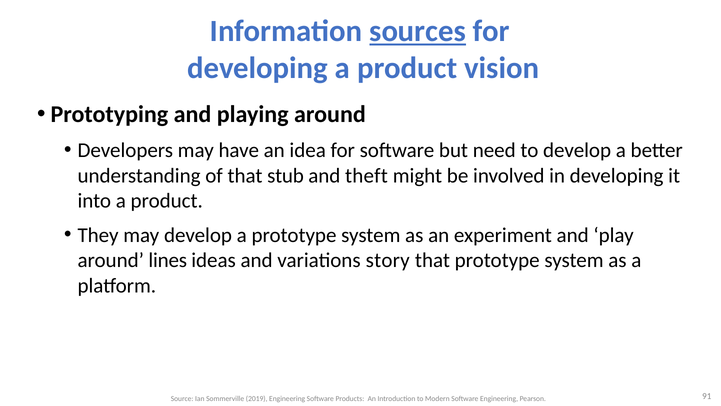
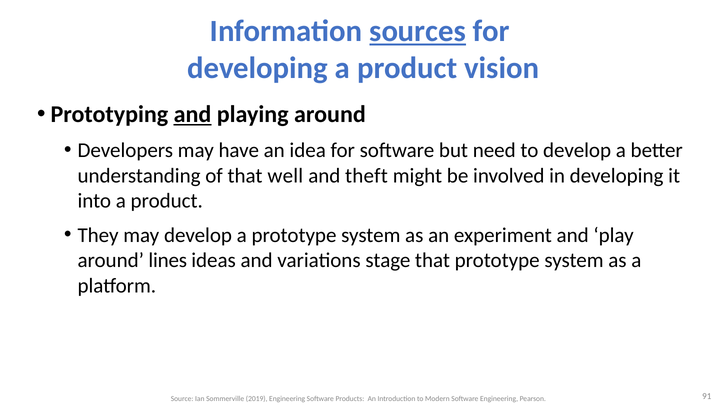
and at (192, 114) underline: none -> present
stub: stub -> well
story: story -> stage
